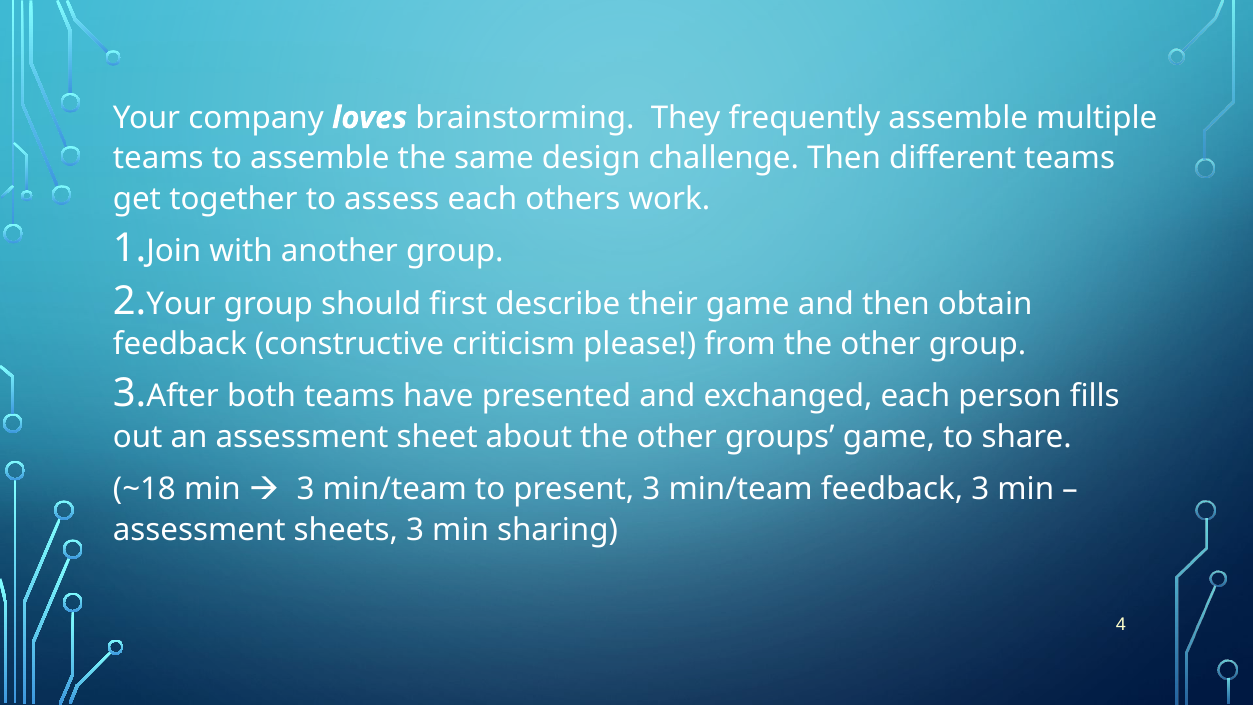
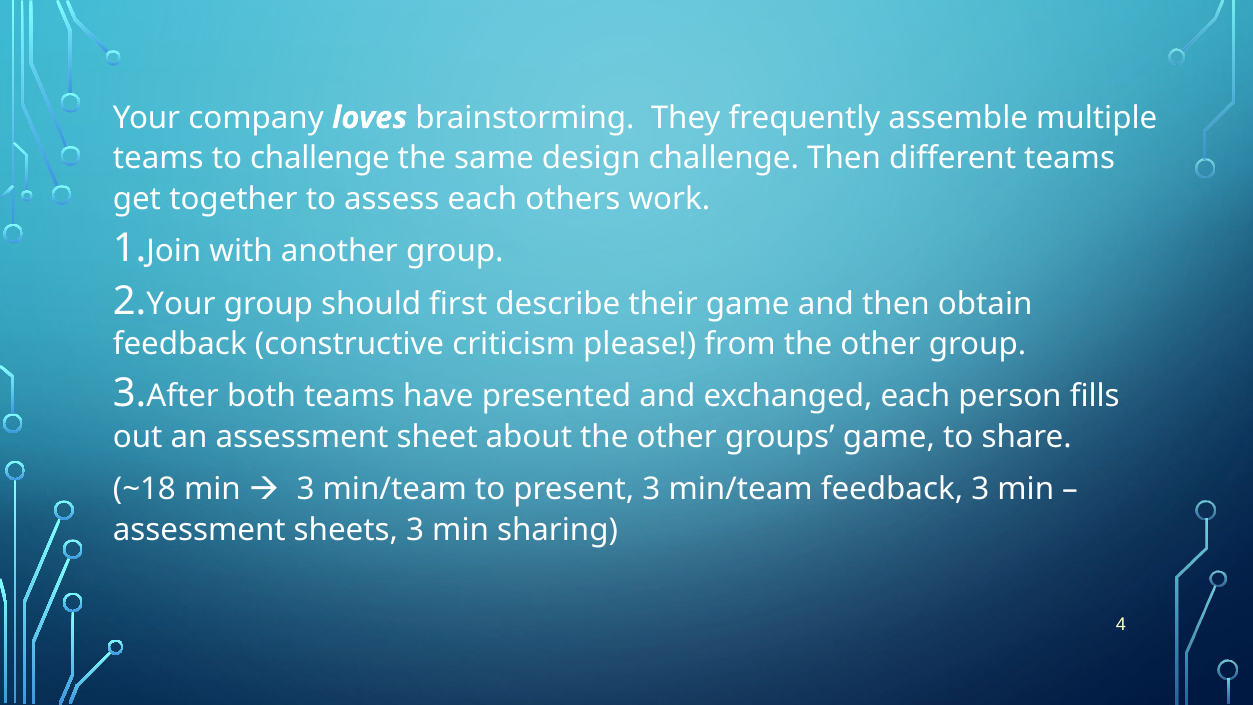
to assemble: assemble -> challenge
